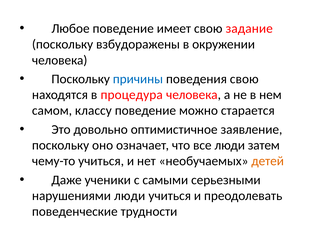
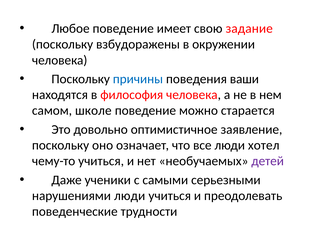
поведения свою: свою -> ваши
процедура: процедура -> философия
классу: классу -> школе
затем: затем -> хотел
детей colour: orange -> purple
